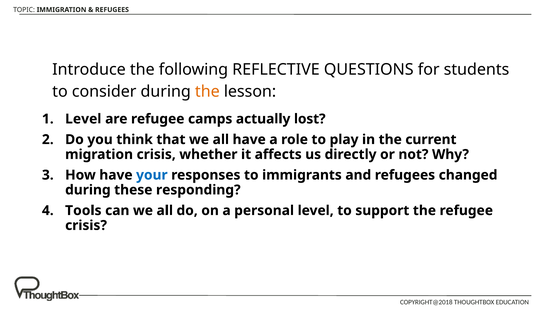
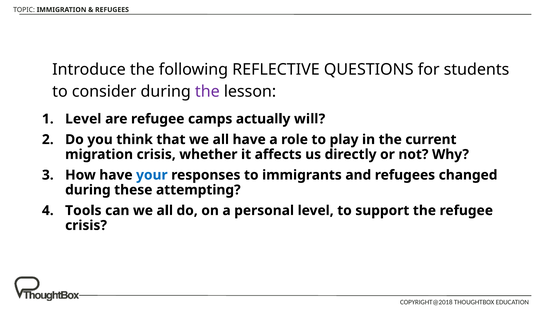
the at (207, 91) colour: orange -> purple
lost: lost -> will
responding: responding -> attempting
